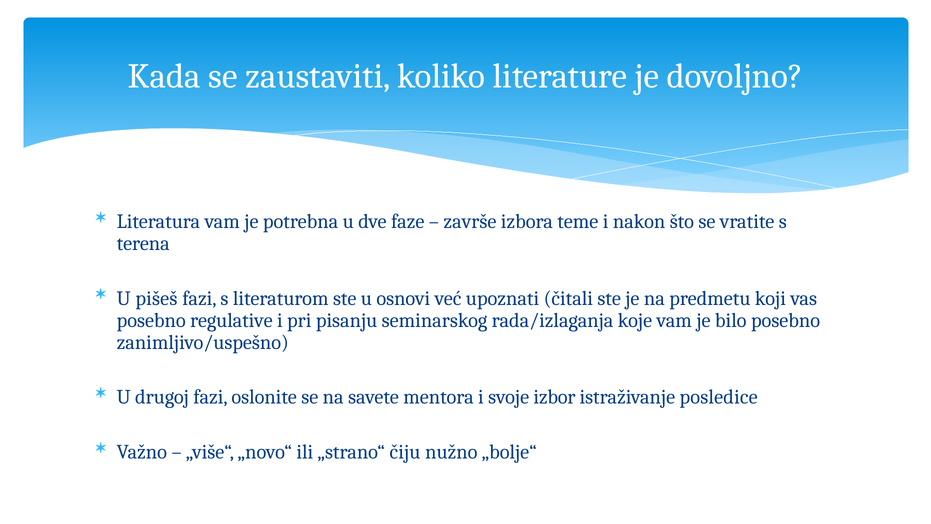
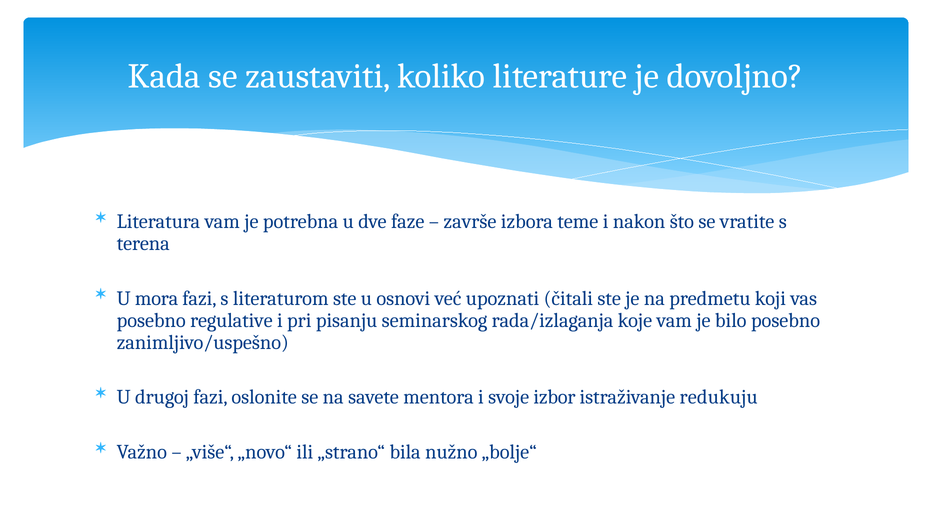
pišeš: pišeš -> mora
posledice: posledice -> redukuju
čiju: čiju -> bila
